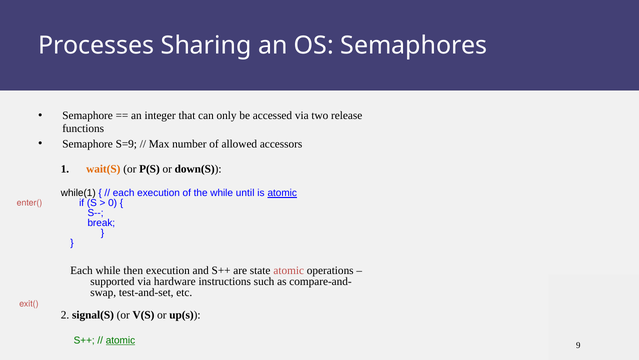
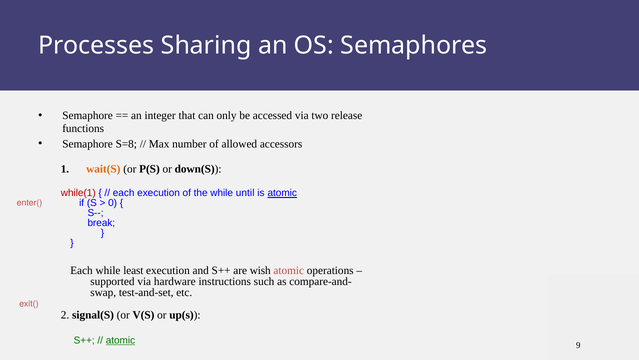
S=9: S=9 -> S=8
while(1 colour: black -> red
then: then -> least
state: state -> wish
